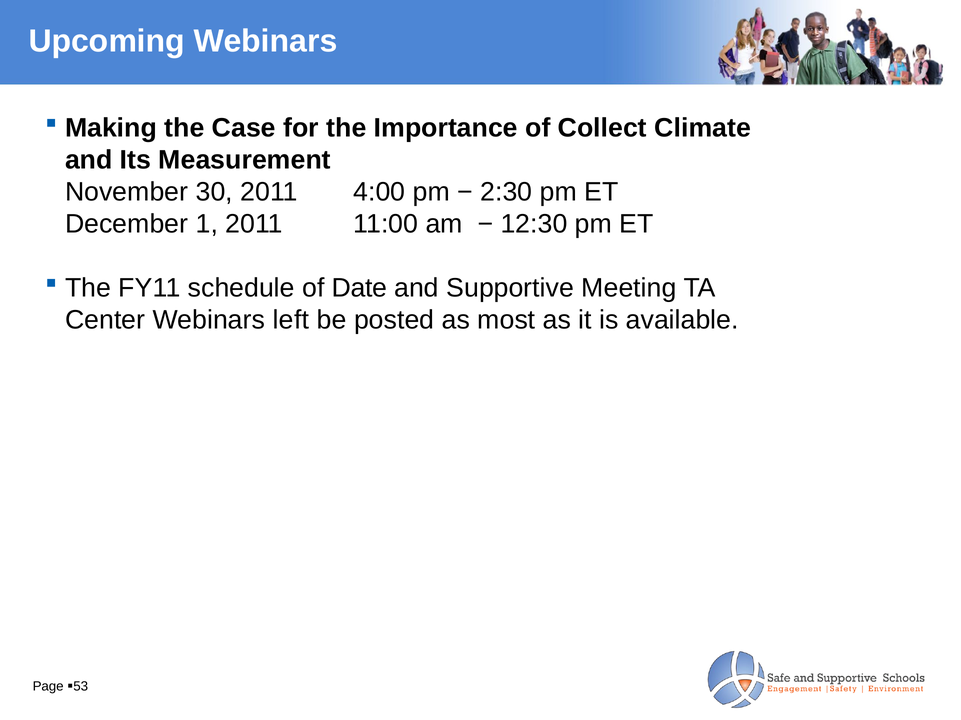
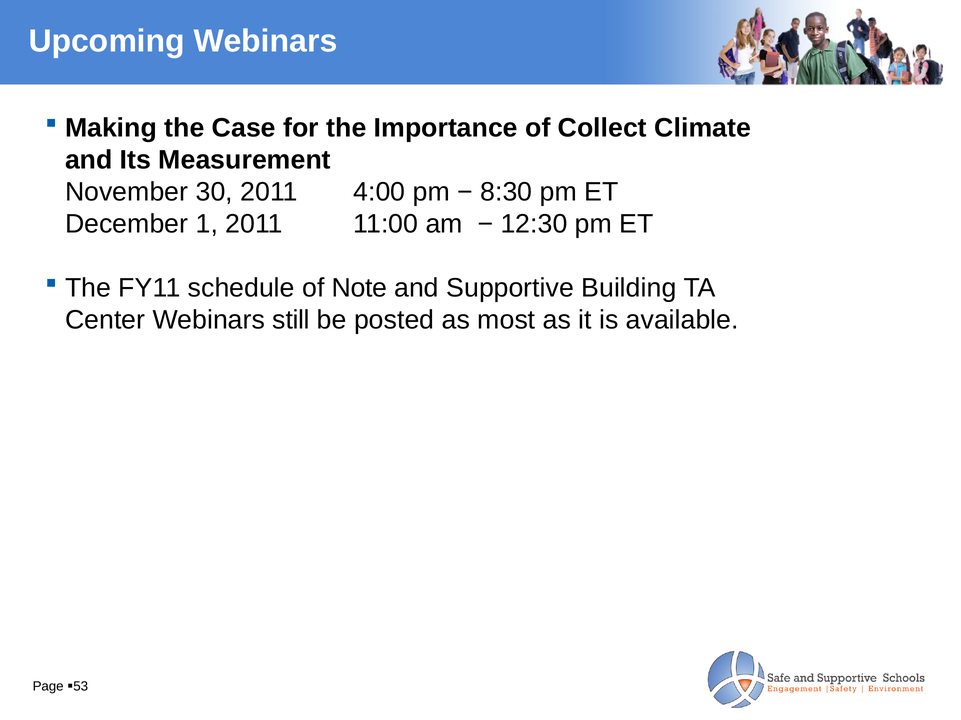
2:30: 2:30 -> 8:30
Date: Date -> Note
Meeting: Meeting -> Building
left: left -> still
